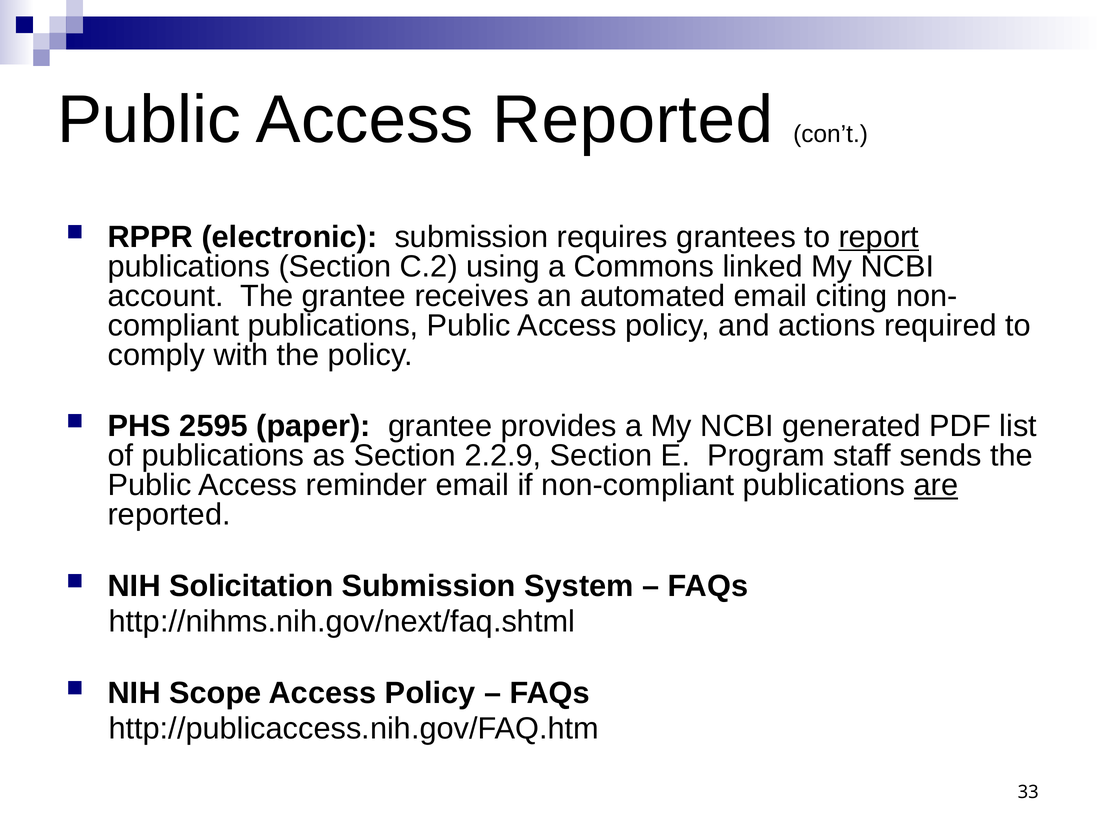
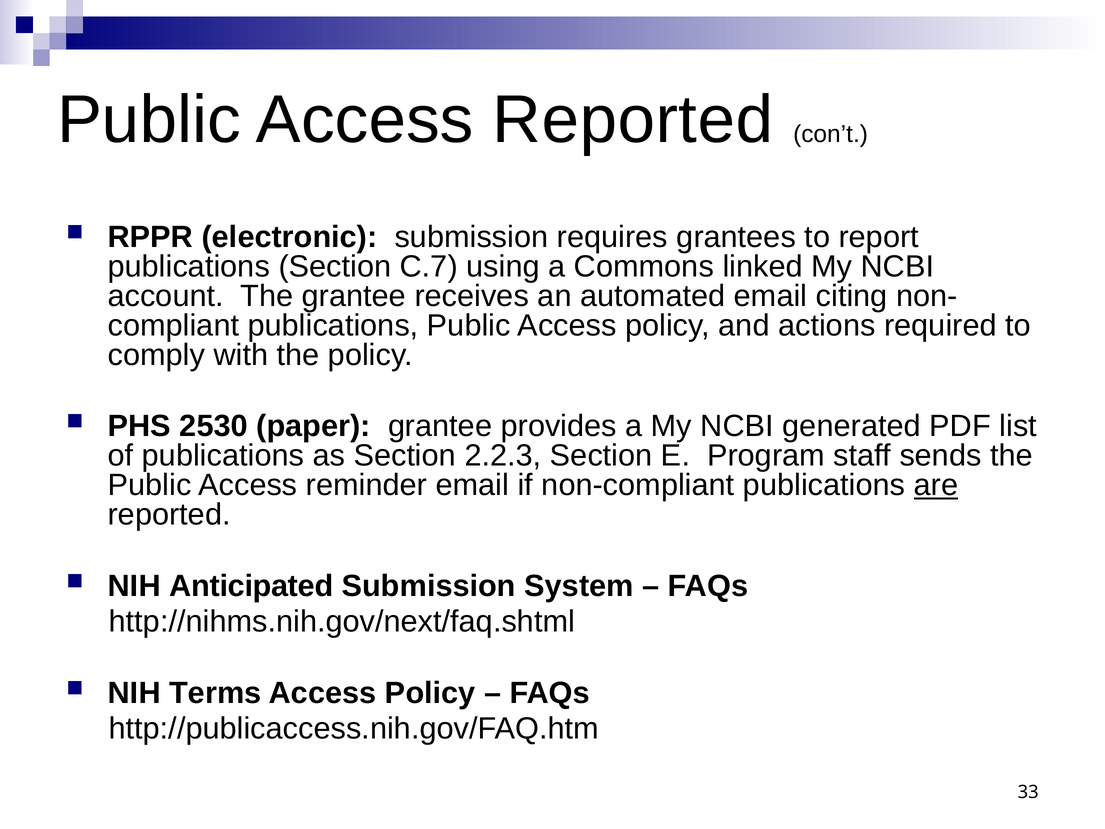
report underline: present -> none
C.2: C.2 -> C.7
2595: 2595 -> 2530
2.2.9: 2.2.9 -> 2.2.3
Solicitation: Solicitation -> Anticipated
Scope: Scope -> Terms
